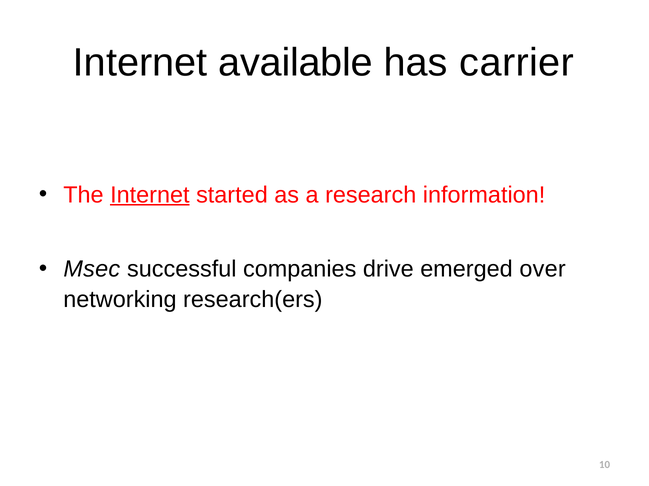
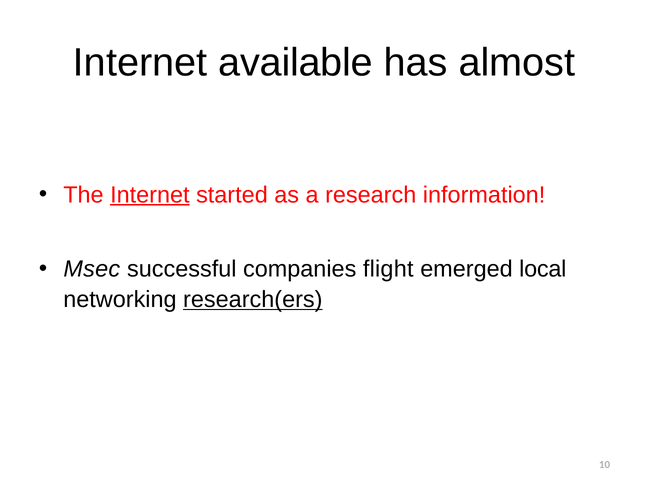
carrier: carrier -> almost
drive: drive -> flight
over: over -> local
research(ers underline: none -> present
